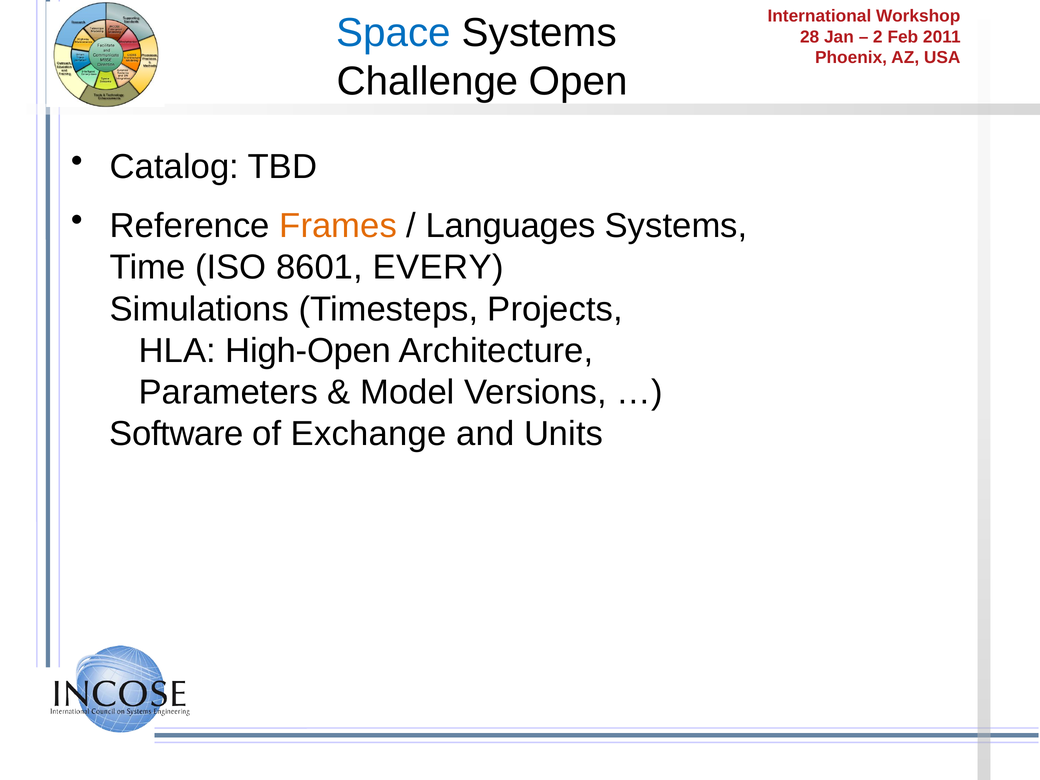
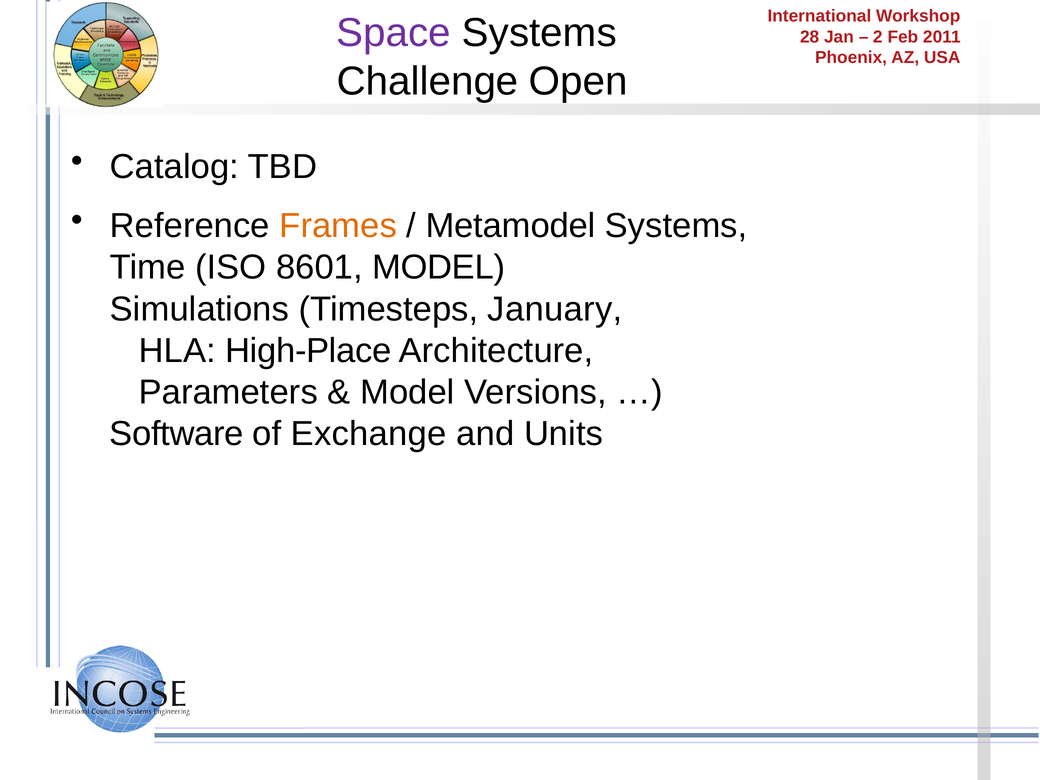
Space colour: blue -> purple
Languages: Languages -> Metamodel
8601 EVERY: EVERY -> MODEL
Projects: Projects -> January
High-Open: High-Open -> High-Place
